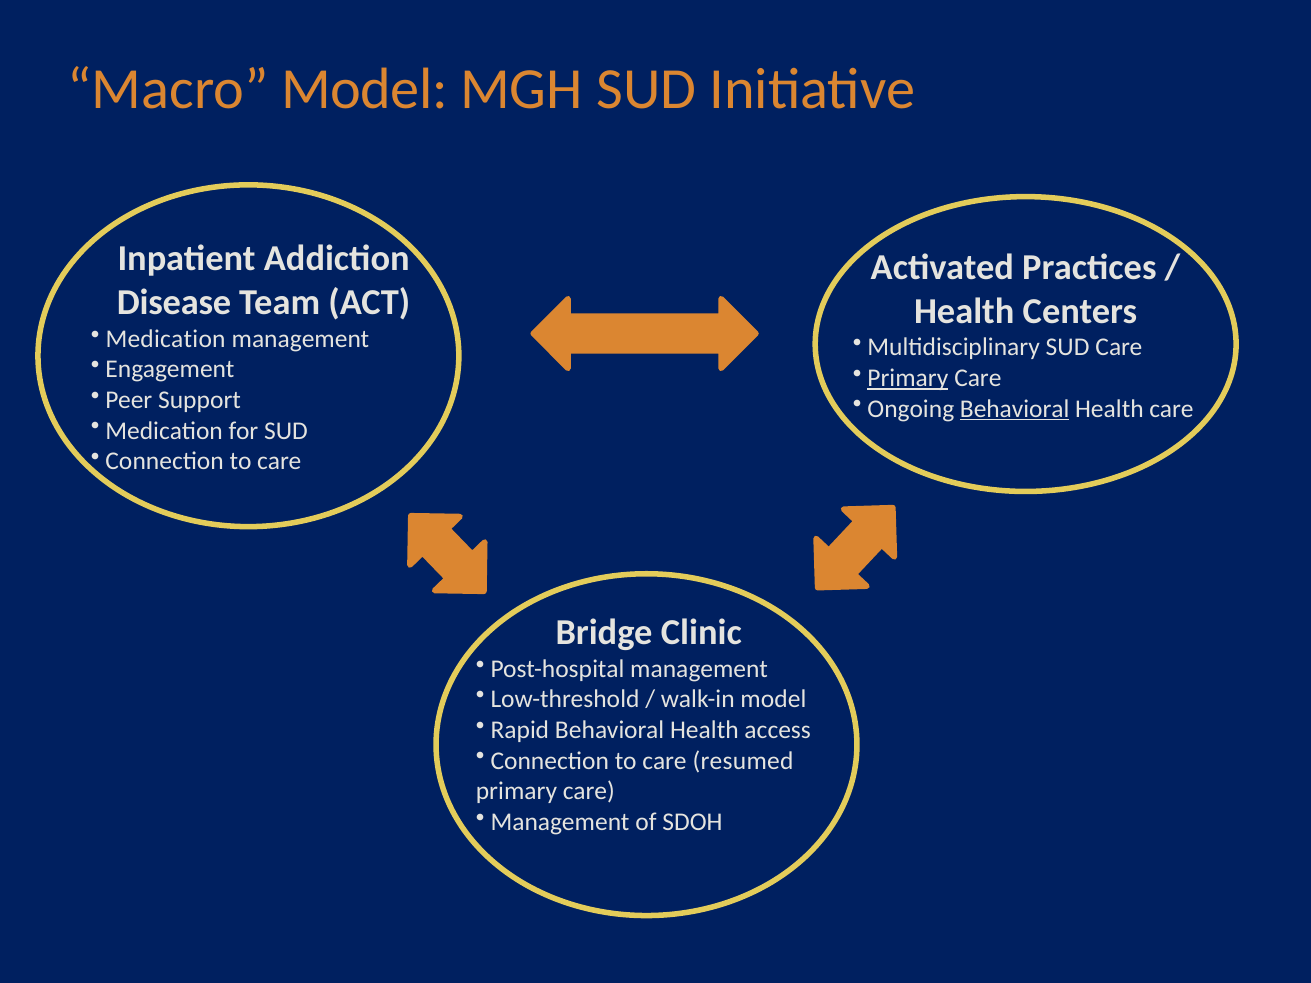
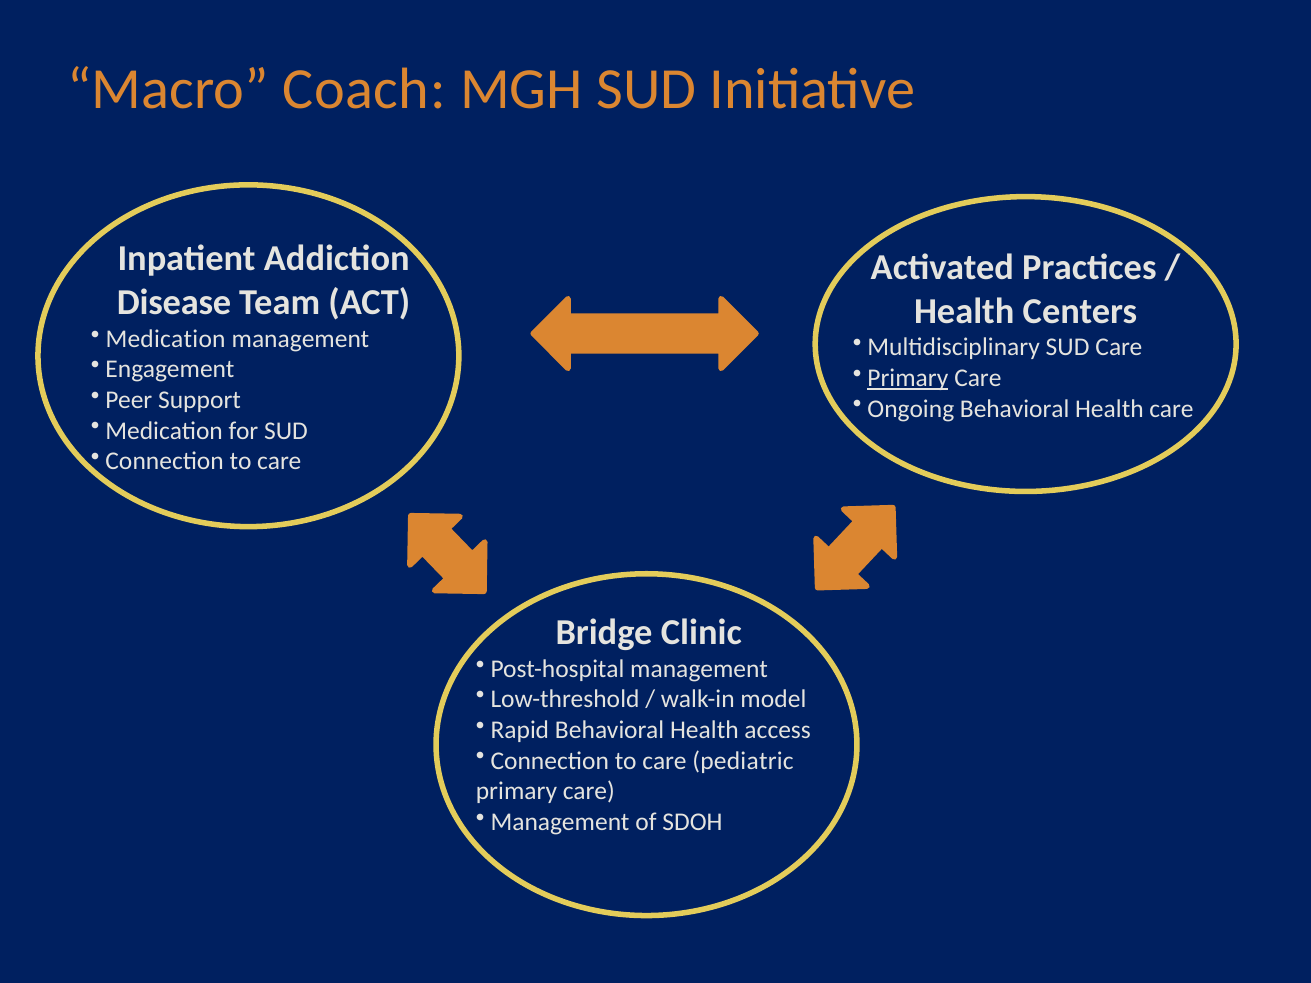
Macro Model: Model -> Coach
Behavioral at (1015, 409) underline: present -> none
resumed: resumed -> pediatric
